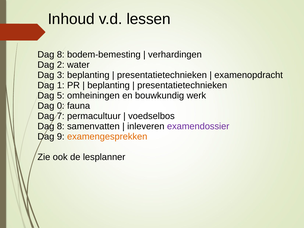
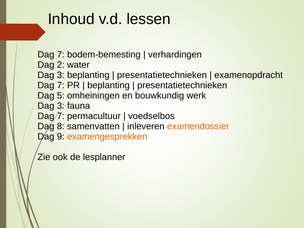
8 at (61, 54): 8 -> 7
1 at (61, 85): 1 -> 7
0 at (61, 106): 0 -> 3
examendossier colour: purple -> orange
